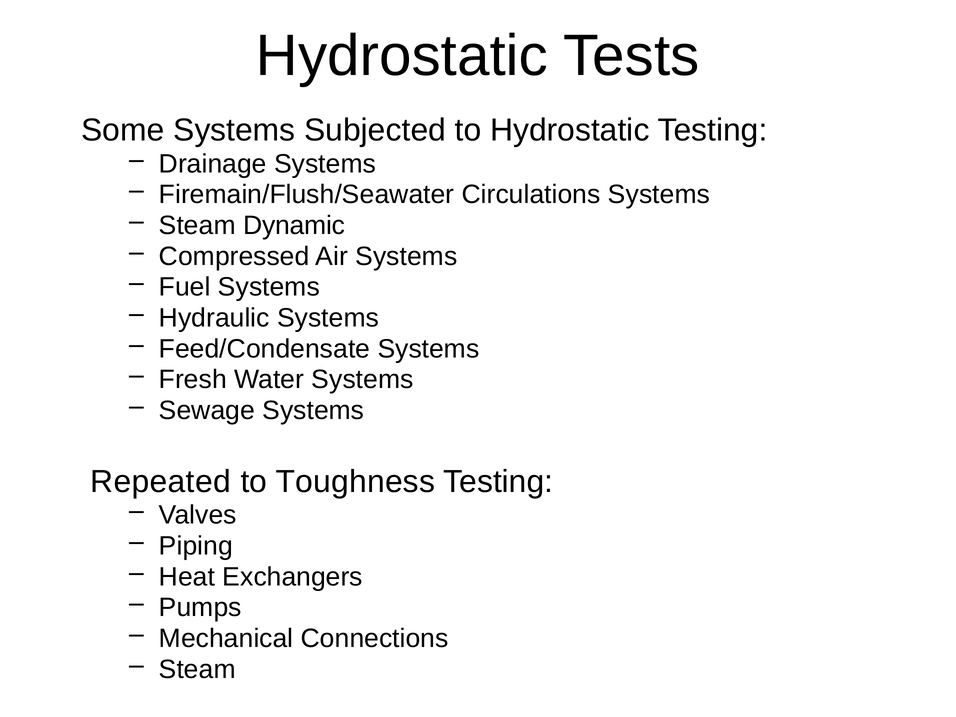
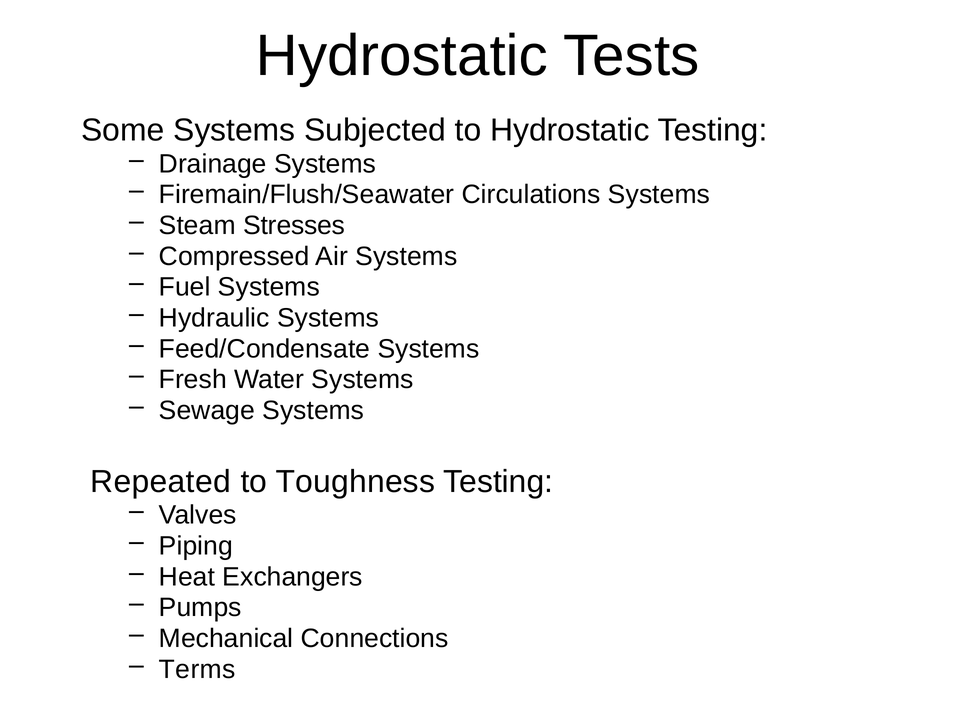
Dynamic: Dynamic -> Stresses
Steam at (197, 669): Steam -> Terms
